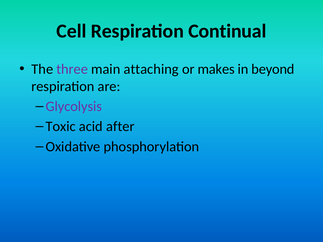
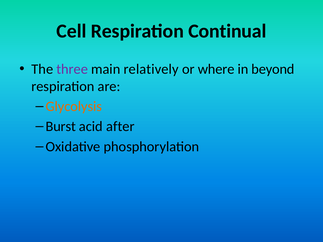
attaching: attaching -> relatively
makes: makes -> where
Glycolysis colour: purple -> orange
Toxic: Toxic -> Burst
